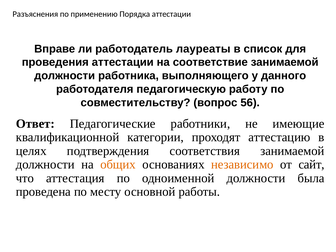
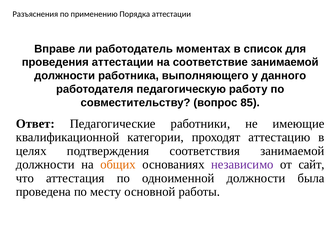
лауреаты: лауреаты -> моментах
56: 56 -> 85
независимо colour: orange -> purple
